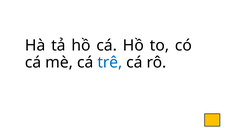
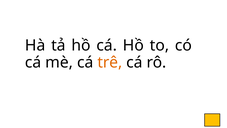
trê colour: blue -> orange
